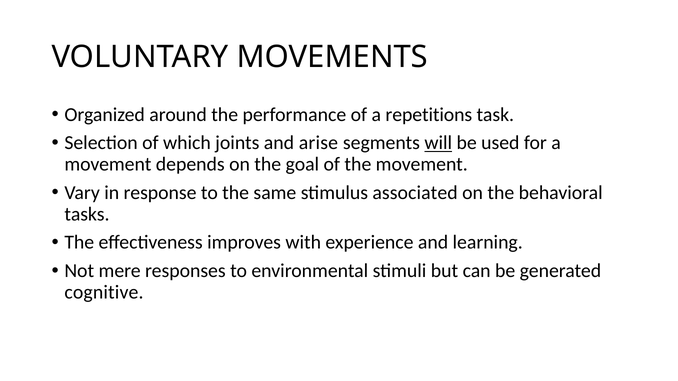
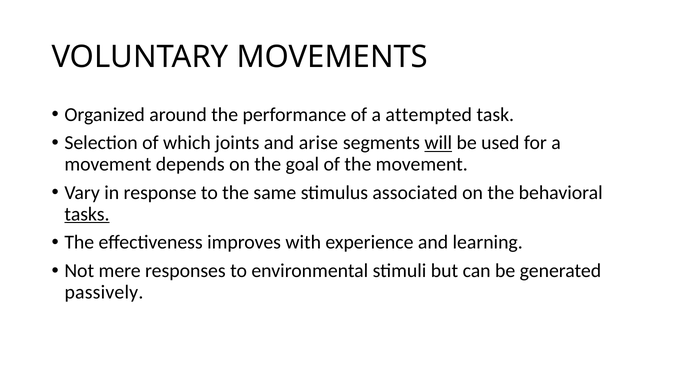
repetitions: repetitions -> attempted
tasks underline: none -> present
cognitive: cognitive -> passively
